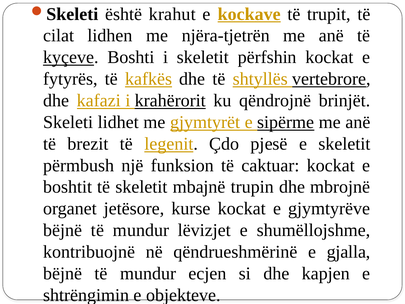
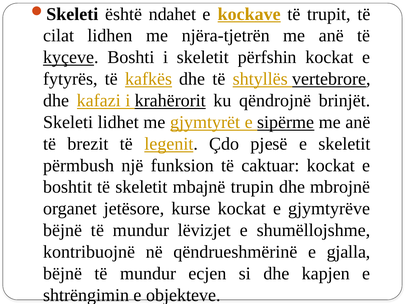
krahut: krahut -> ndahet
